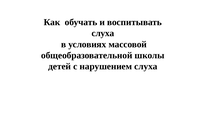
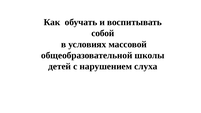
слуха at (103, 33): слуха -> собой
